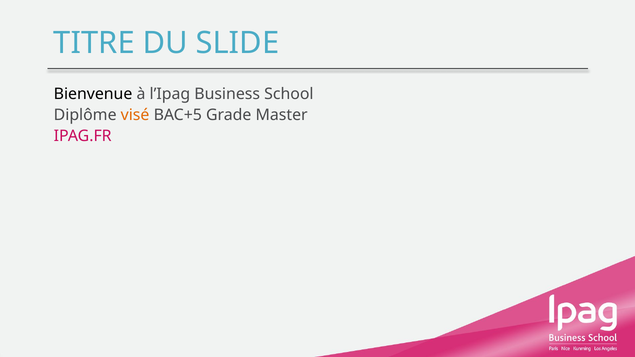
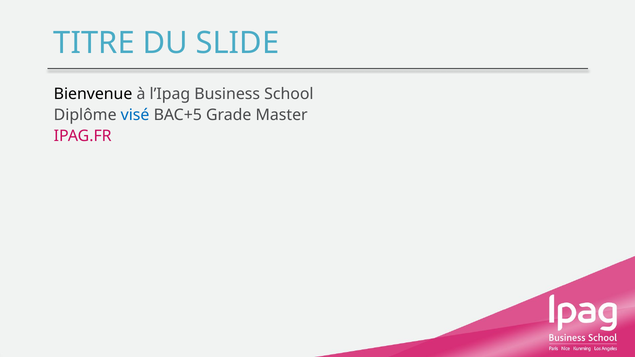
visé colour: orange -> blue
